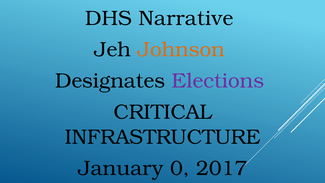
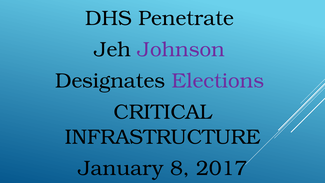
Narrative: Narrative -> Penetrate
Johnson colour: orange -> purple
0: 0 -> 8
